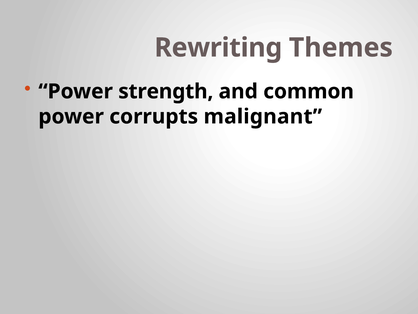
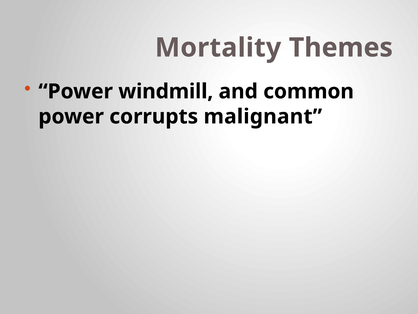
Rewriting: Rewriting -> Mortality
strength: strength -> windmill
